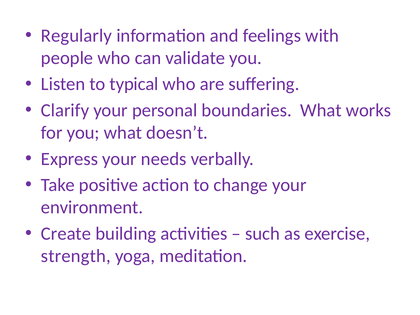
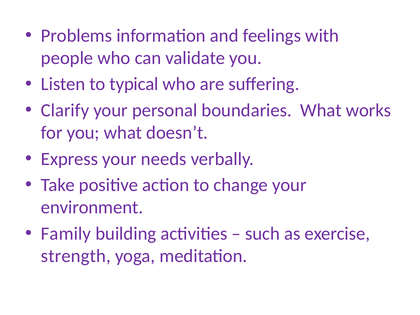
Regularly: Regularly -> Problems
Create: Create -> Family
